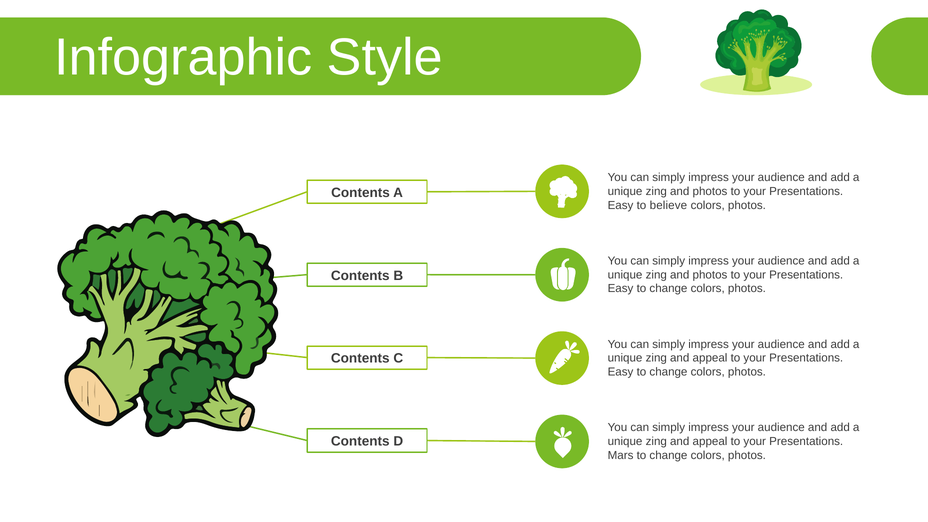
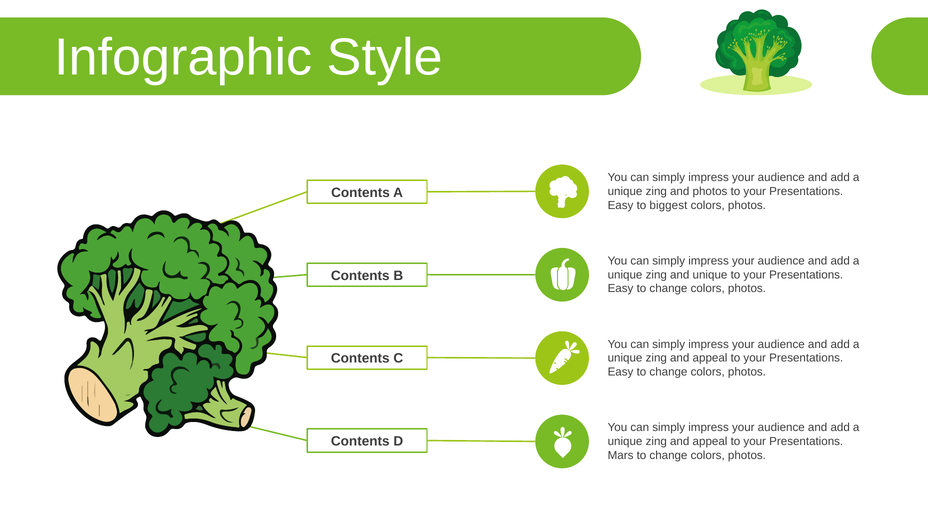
believe: believe -> biggest
photos at (710, 275): photos -> unique
